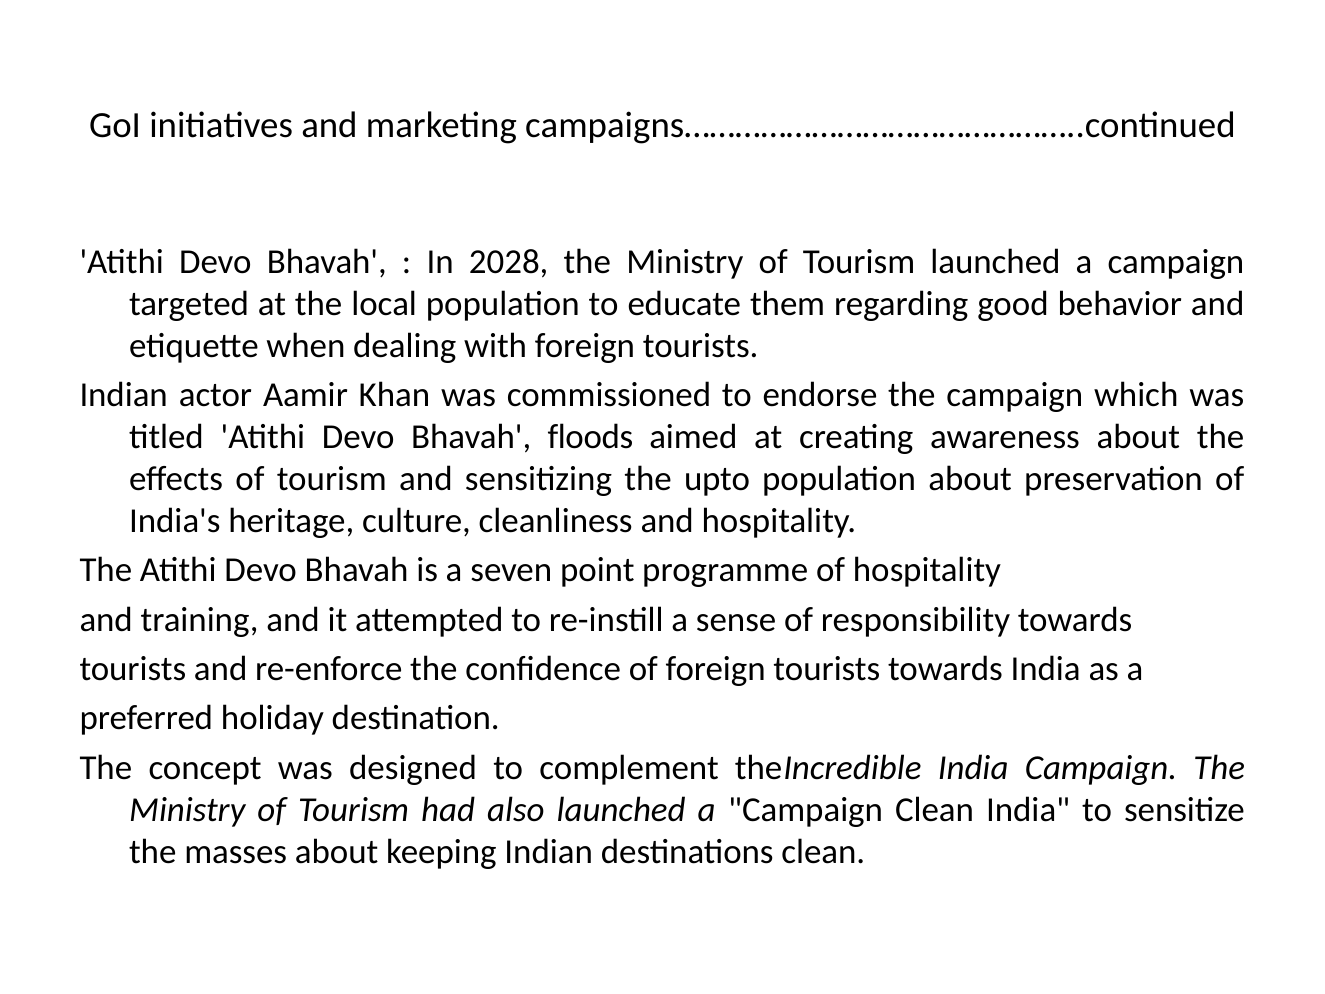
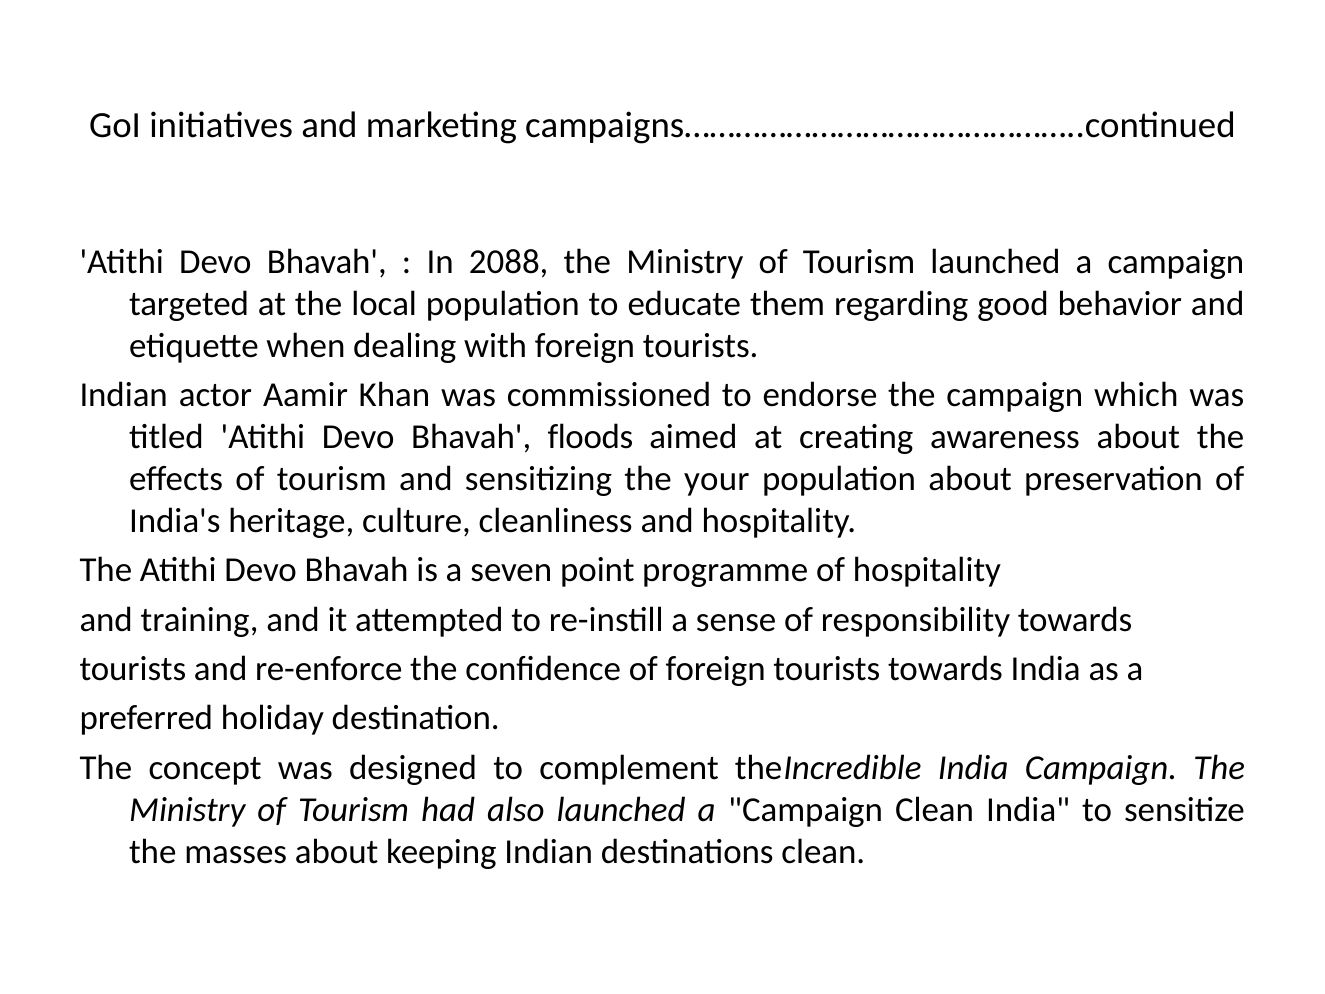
2028: 2028 -> 2088
upto: upto -> your
